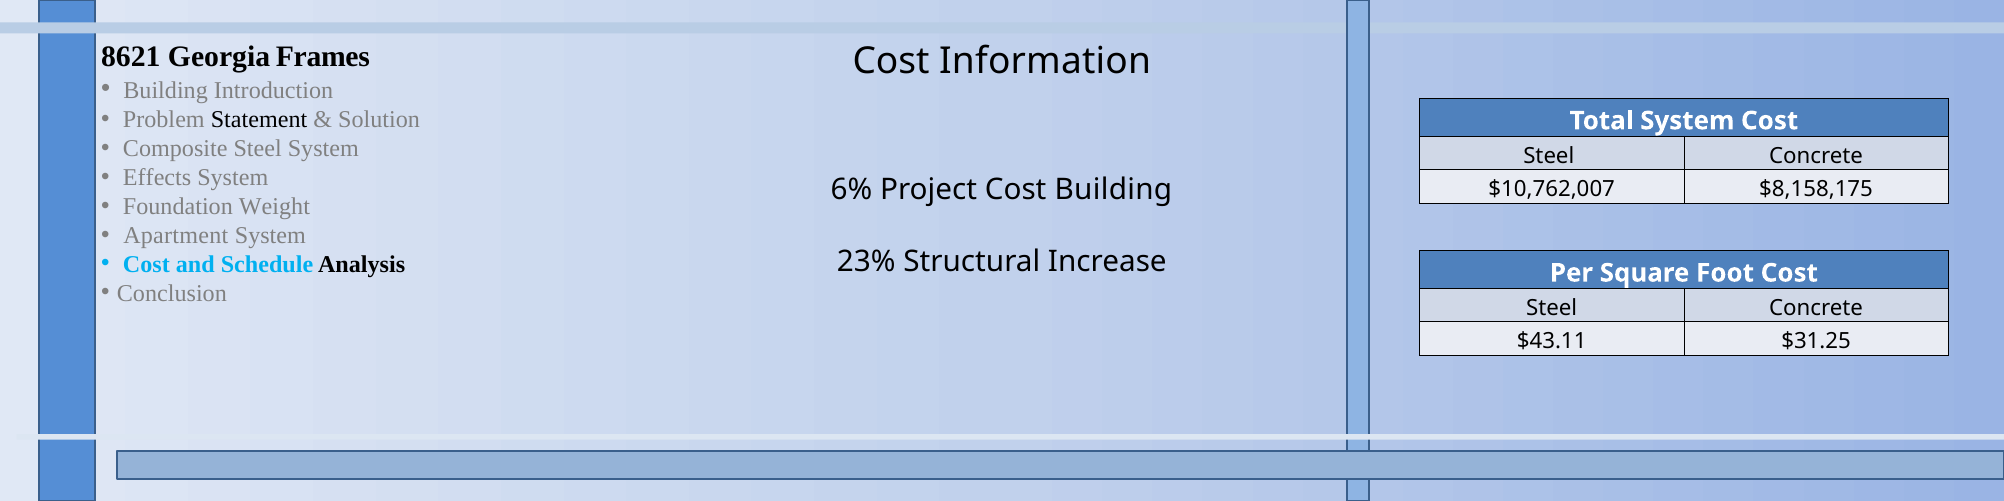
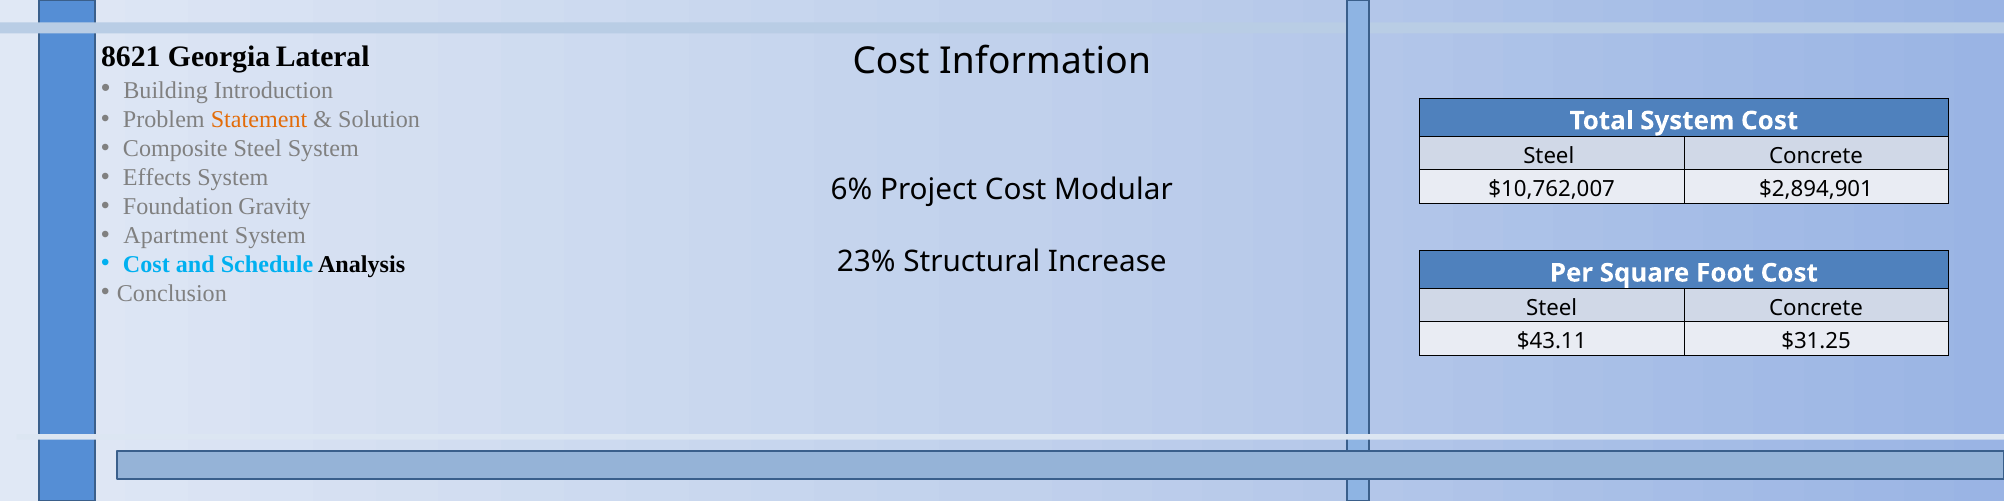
Frames: Frames -> Lateral
Statement colour: black -> orange
Cost Building: Building -> Modular
$8,158,175: $8,158,175 -> $2,894,901
Weight: Weight -> Gravity
